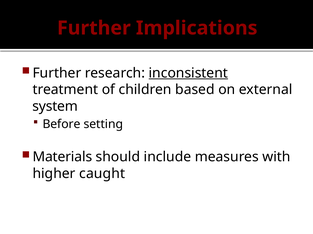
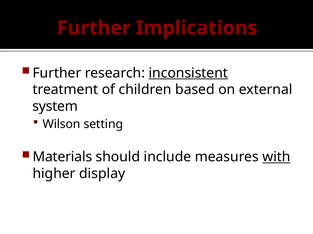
Before: Before -> Wilson
with underline: none -> present
caught: caught -> display
